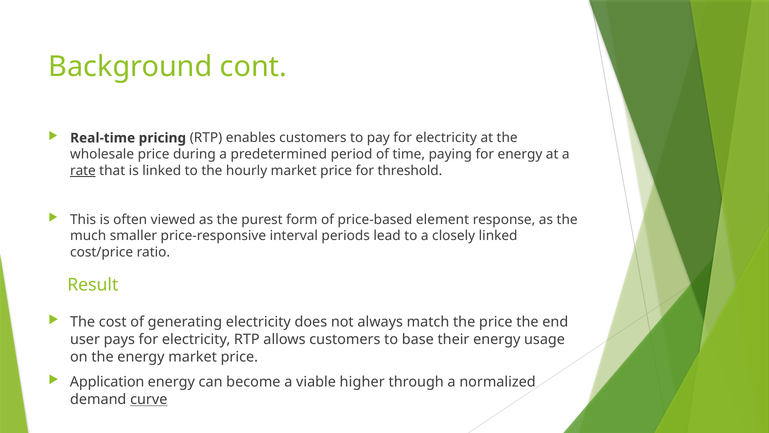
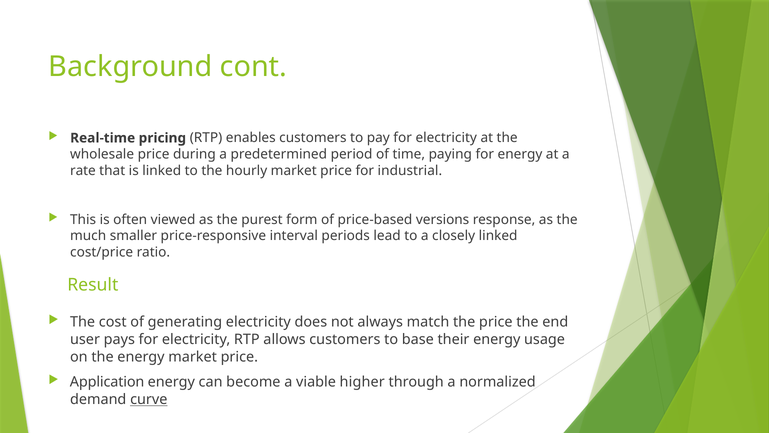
rate underline: present -> none
threshold: threshold -> industrial
element: element -> versions
